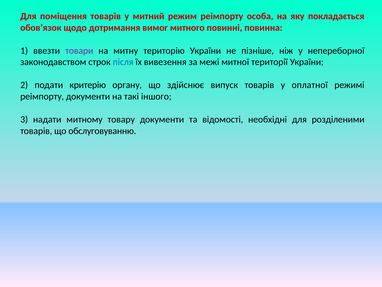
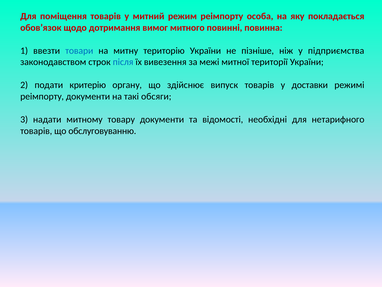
товари colour: purple -> blue
непереборної: непереборної -> підприємства
оплатної: оплатної -> доставки
іншого: іншого -> обсяги
розділеними: розділеними -> нетарифного
